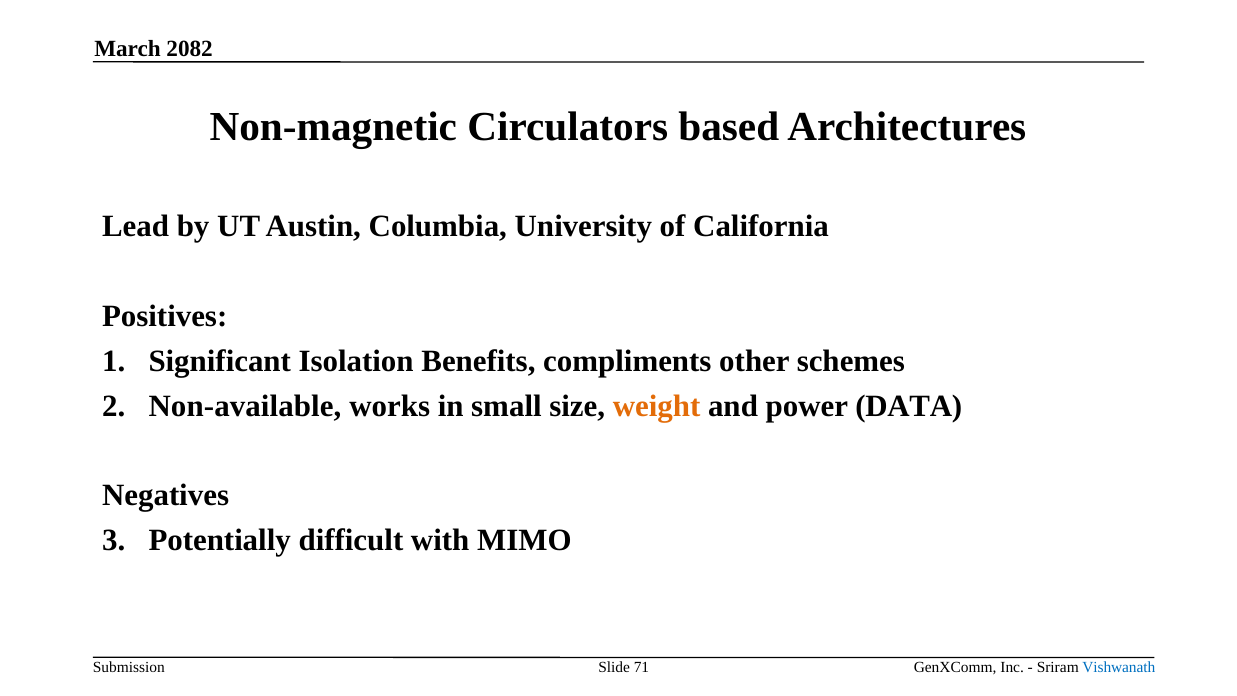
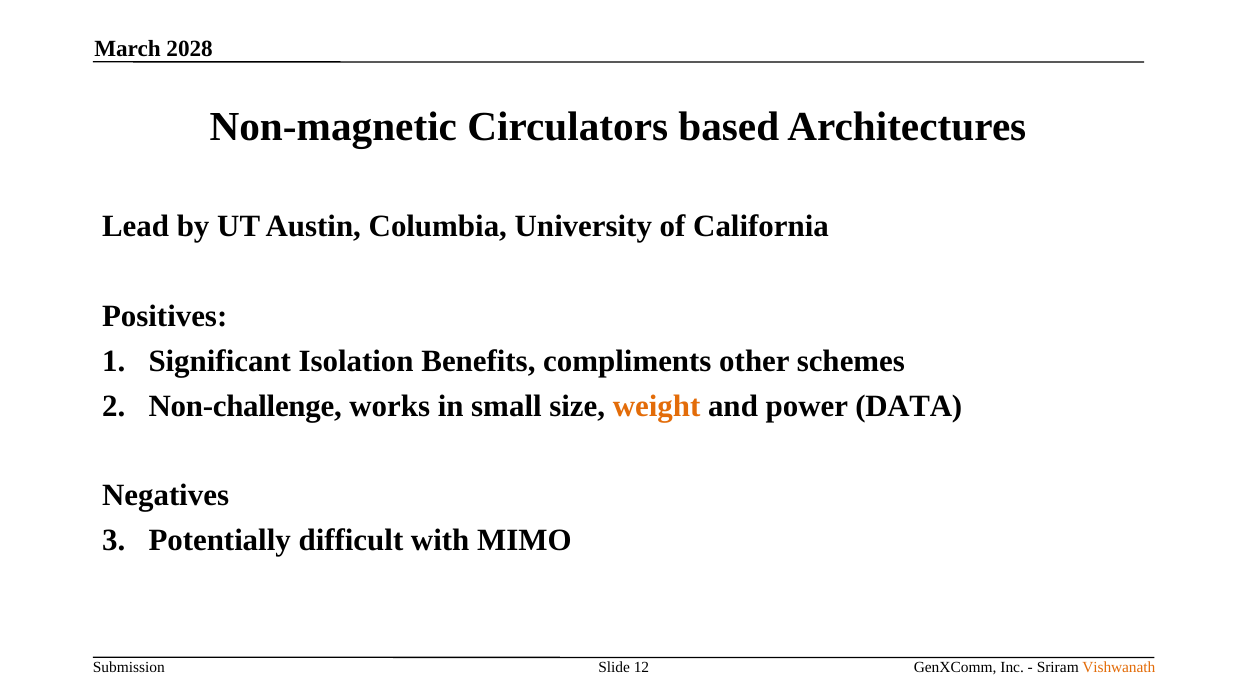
2082: 2082 -> 2028
Non-available: Non-available -> Non-challenge
71: 71 -> 12
Vishwanath colour: blue -> orange
